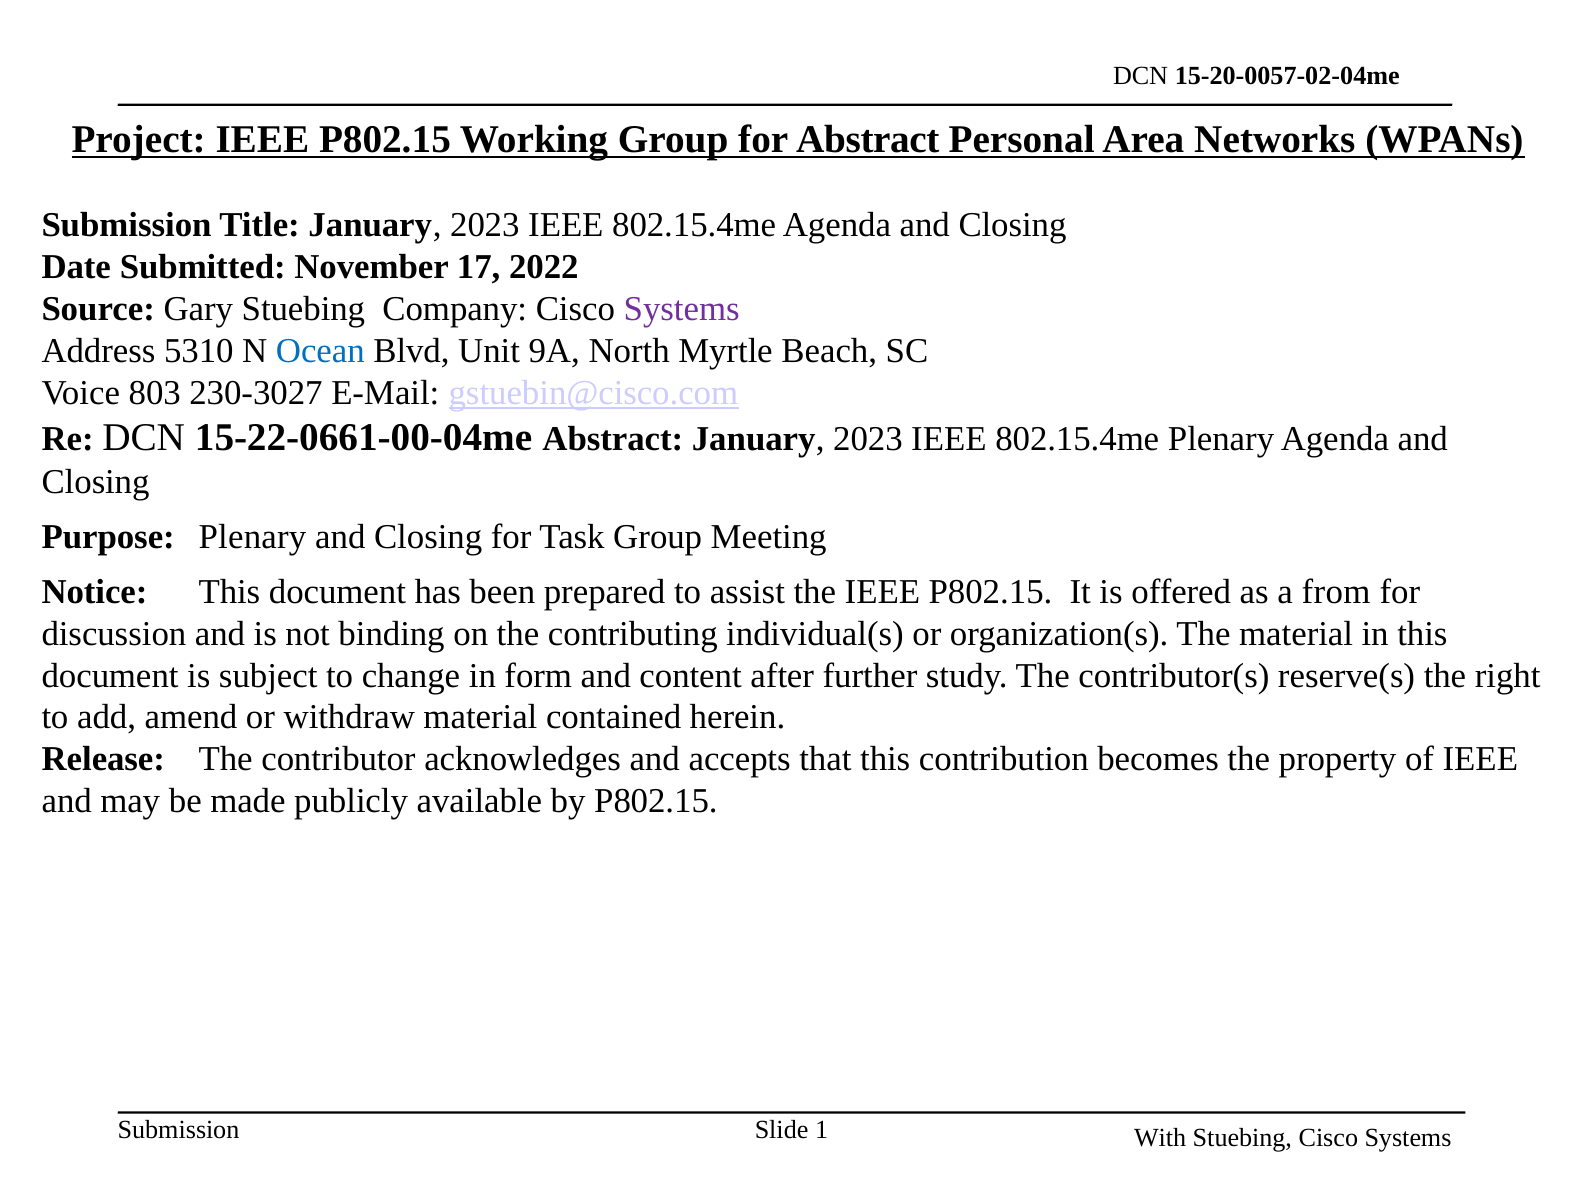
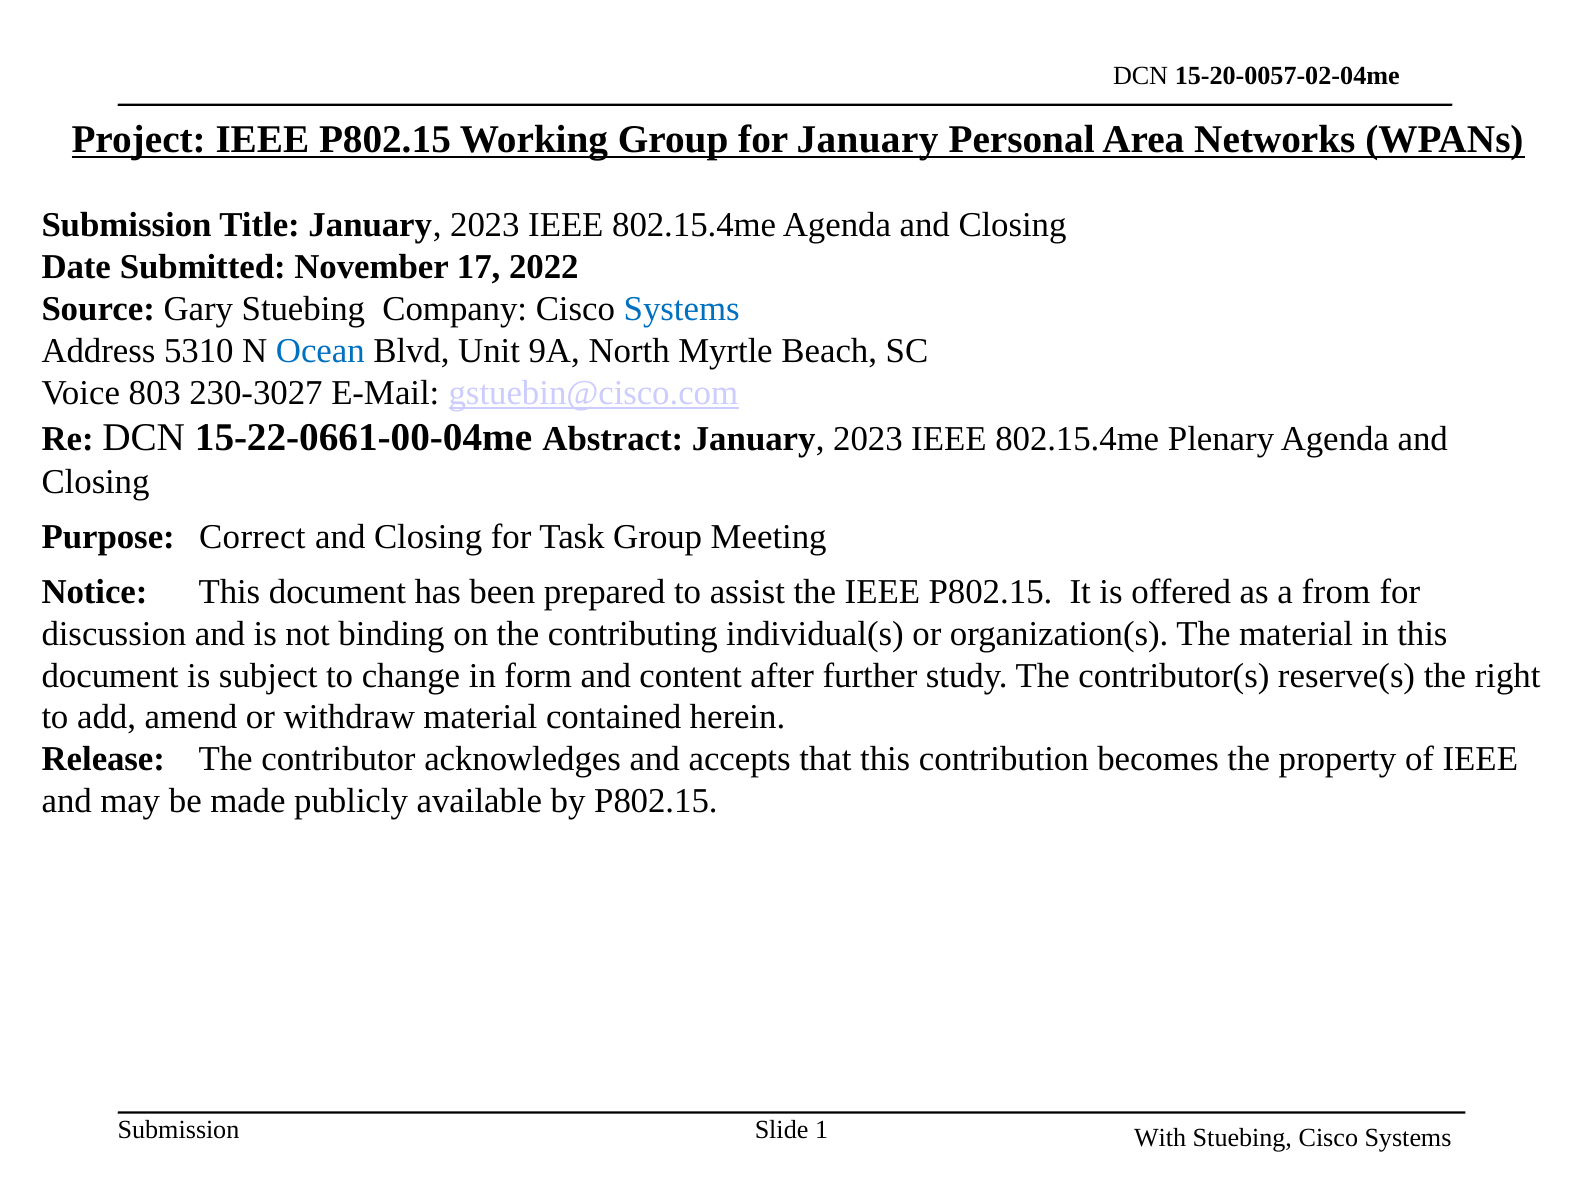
for Abstract: Abstract -> January
Systems at (682, 309) colour: purple -> blue
Purpose Plenary: Plenary -> Correct
